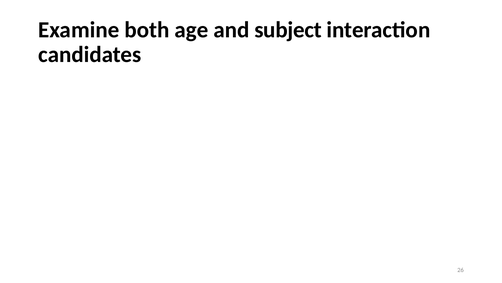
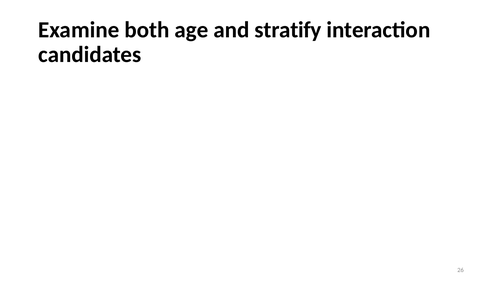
subject: subject -> stratify
